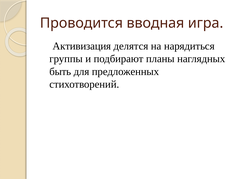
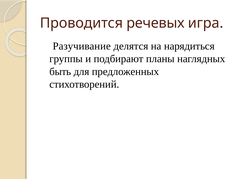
вводная: вводная -> речевых
Активизация: Активизация -> Разучивание
